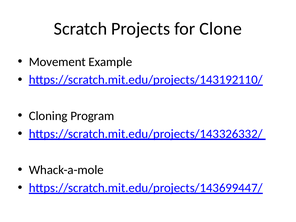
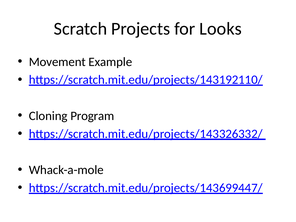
Clone: Clone -> Looks
